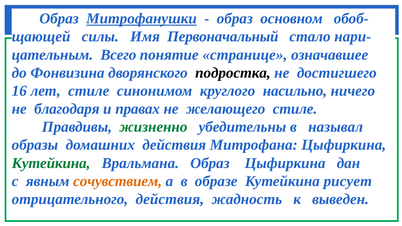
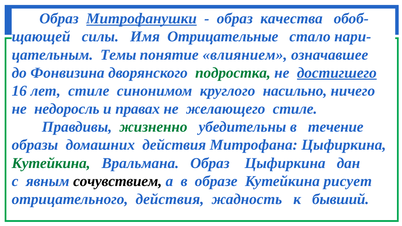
основном: основном -> качества
Первоначальный: Первоначальный -> Отрицательные
Всего: Всего -> Темы
странице: странице -> влиянием
подростка colour: black -> green
достигшего underline: none -> present
благодаря: благодаря -> недоросль
называл: называл -> течение
сочувствием colour: orange -> black
выведен: выведен -> бывший
